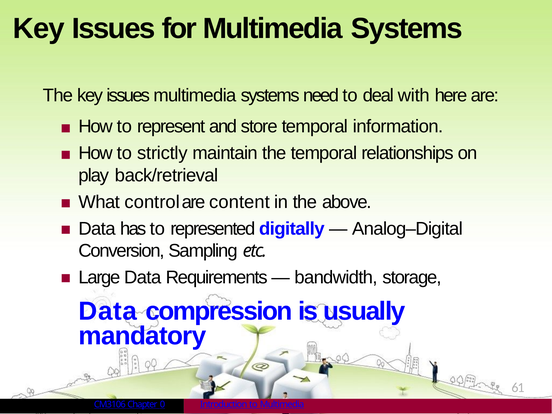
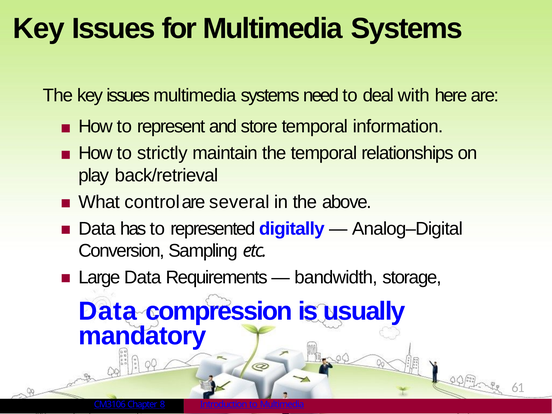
content: content -> several
0: 0 -> 8
